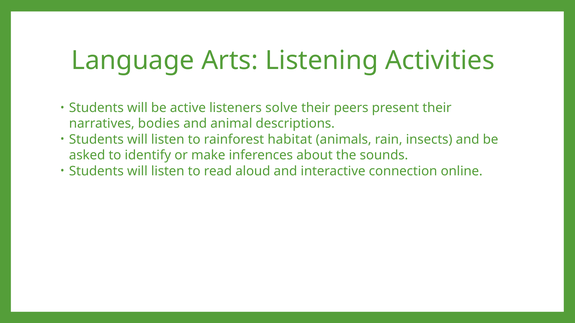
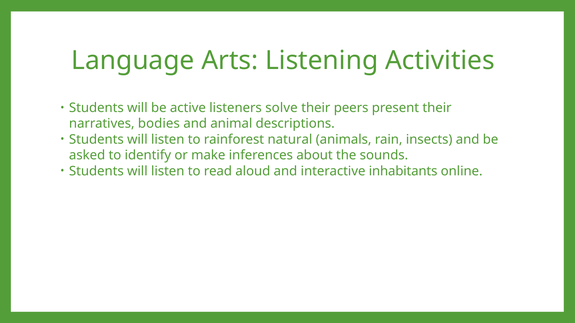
habitat: habitat -> natural
connection: connection -> inhabitants
